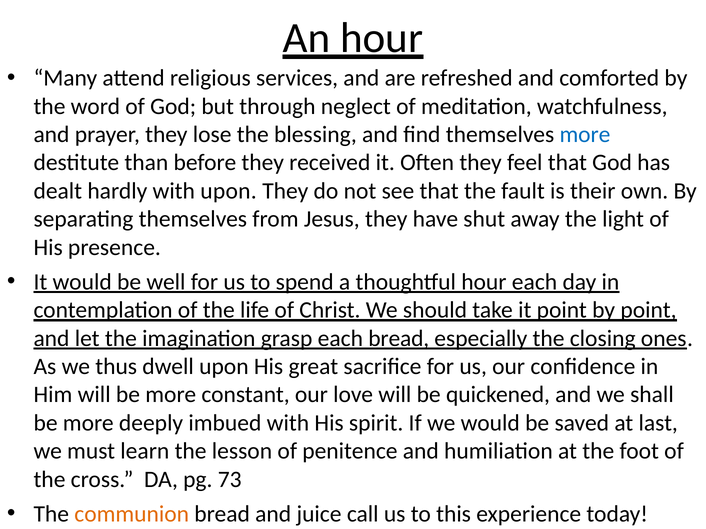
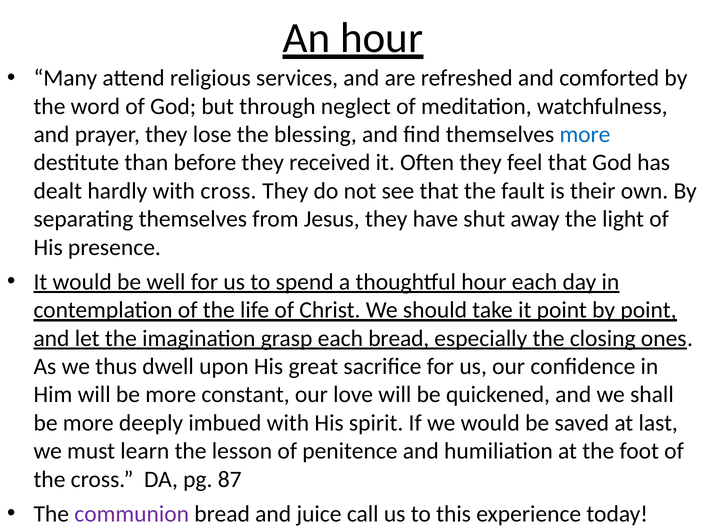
with upon: upon -> cross
73: 73 -> 87
communion colour: orange -> purple
